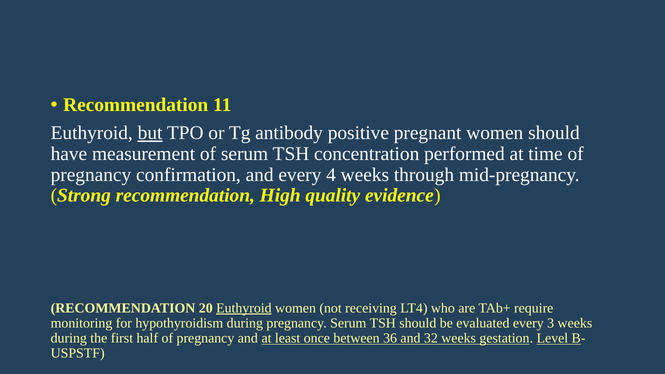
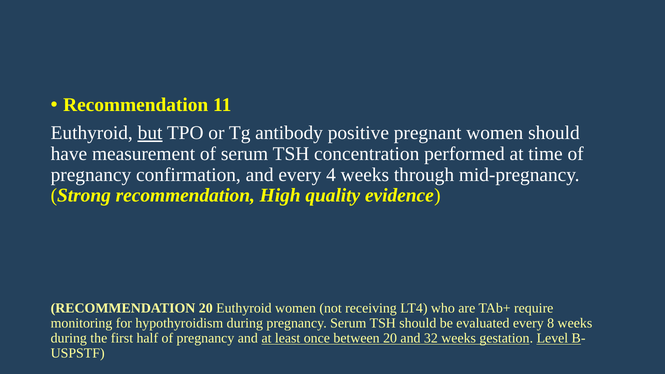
Euthyroid at (244, 308) underline: present -> none
3: 3 -> 8
between 36: 36 -> 20
